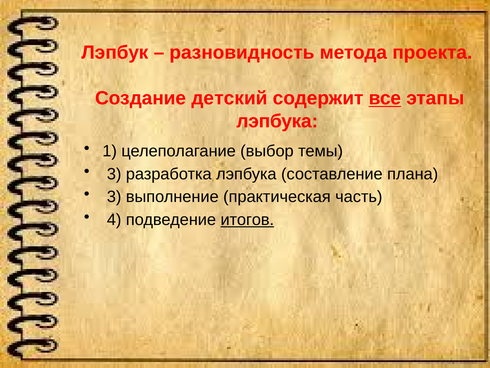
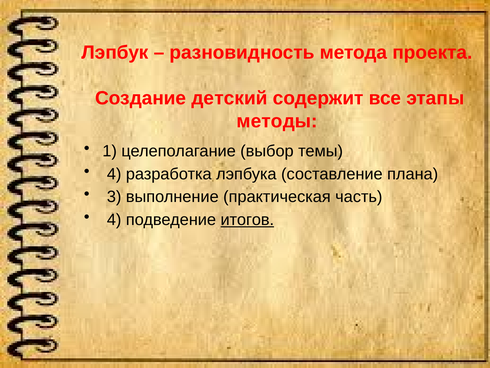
все underline: present -> none
лэпбука at (277, 121): лэпбука -> методы
3 at (114, 174): 3 -> 4
